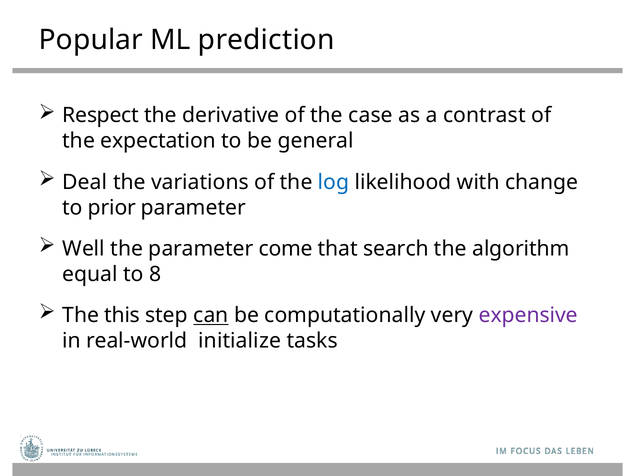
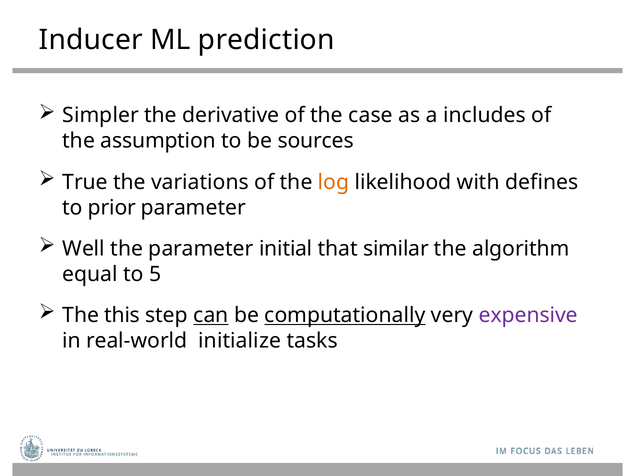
Popular: Popular -> Inducer
Respect: Respect -> Simpler
contrast: contrast -> includes
expectation: expectation -> assumption
general: general -> sources
Deal: Deal -> True
log colour: blue -> orange
change: change -> defines
come: come -> initial
search: search -> similar
8: 8 -> 5
computationally underline: none -> present
